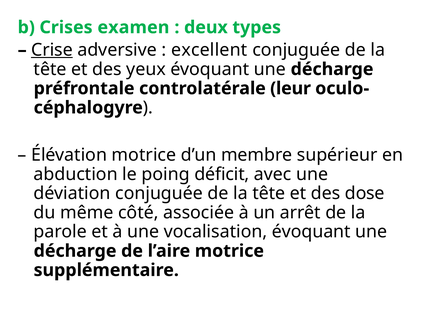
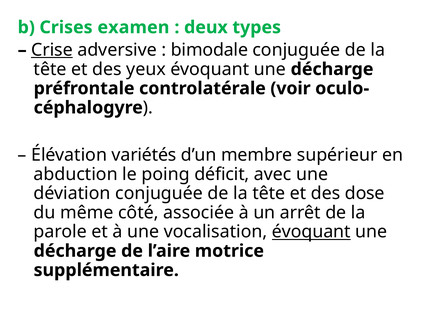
excellent: excellent -> bimodale
leur: leur -> voir
Élévation motrice: motrice -> variétés
évoquant at (311, 232) underline: none -> present
